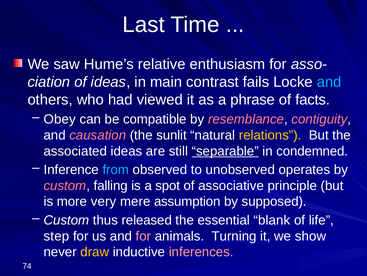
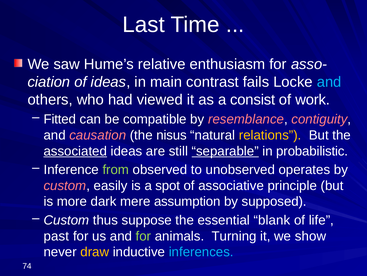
phrase: phrase -> consist
facts: facts -> work
Obey: Obey -> Fitted
sunlit: sunlit -> nisus
associated underline: none -> present
condemned: condemned -> probabilistic
from colour: light blue -> light green
falling: falling -> easily
very: very -> dark
released: released -> suppose
step: step -> past
for at (143, 235) colour: pink -> light green
inferences colour: pink -> light blue
